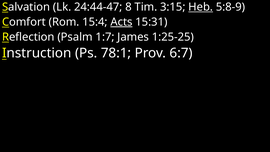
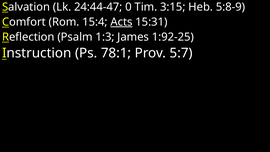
8: 8 -> 0
Heb underline: present -> none
1:7: 1:7 -> 1:3
1:25-25: 1:25-25 -> 1:92-25
6:7: 6:7 -> 5:7
